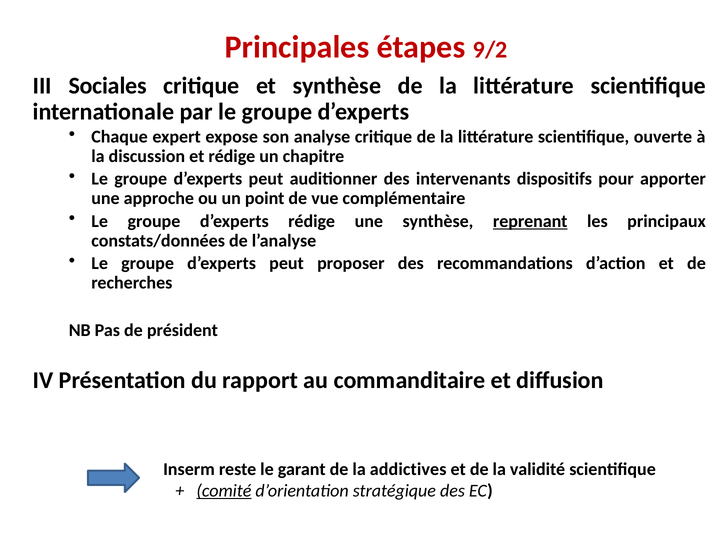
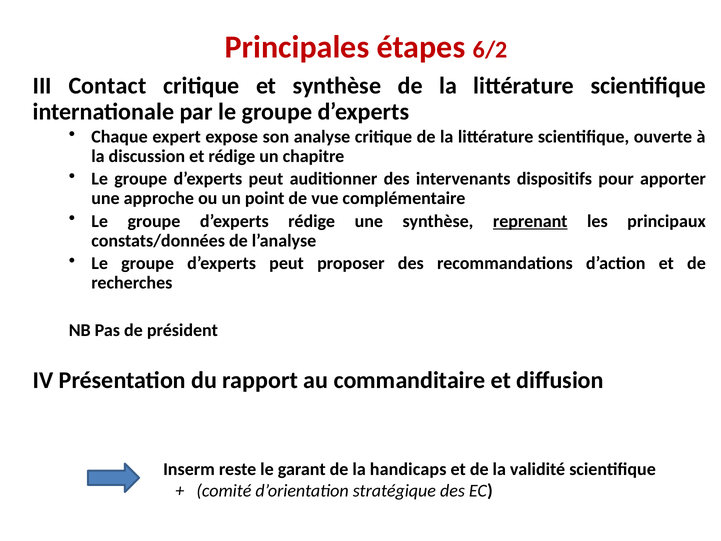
9/2: 9/2 -> 6/2
Sociales: Sociales -> Contact
addictives: addictives -> handicaps
comité underline: present -> none
